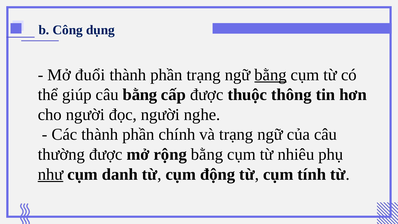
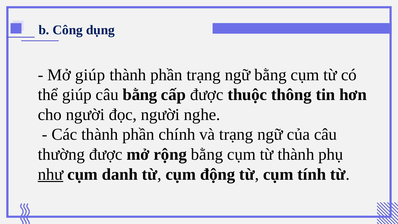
Mở đuổi: đuổi -> giúp
bằng at (271, 75) underline: present -> none
từ nhiêu: nhiêu -> thành
